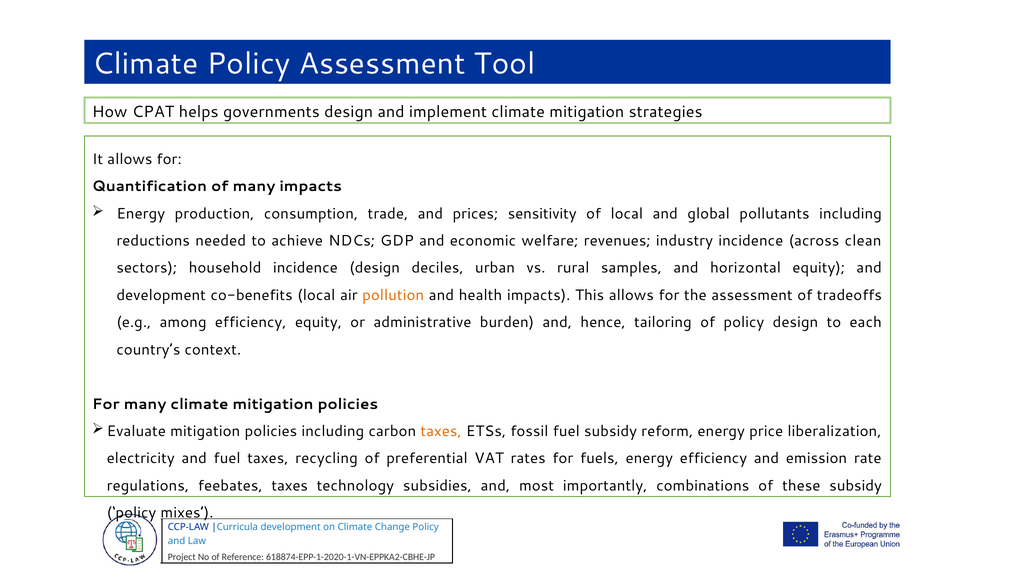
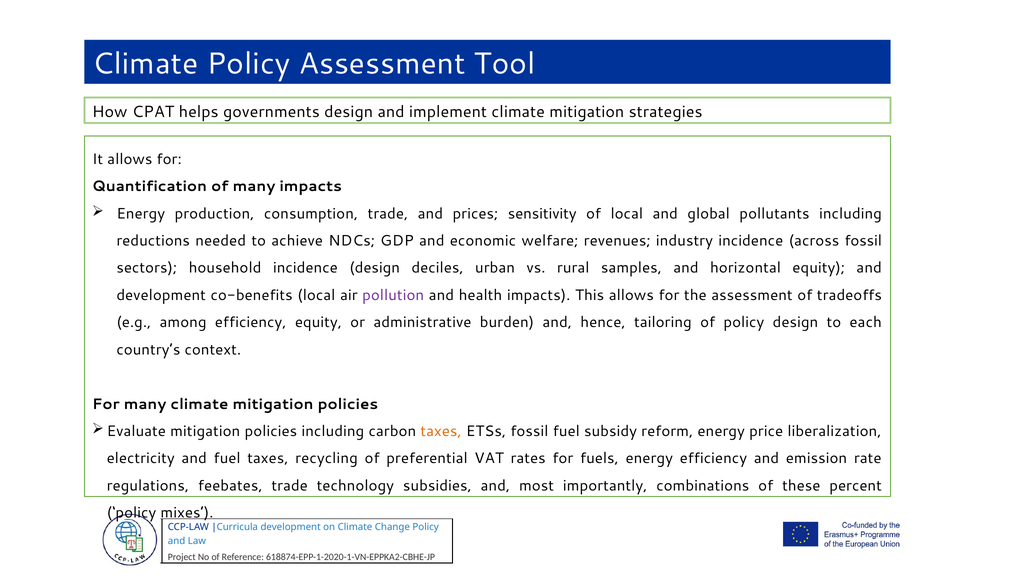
across clean: clean -> fossil
pollution colour: orange -> purple
feebates taxes: taxes -> trade
these subsidy: subsidy -> percent
